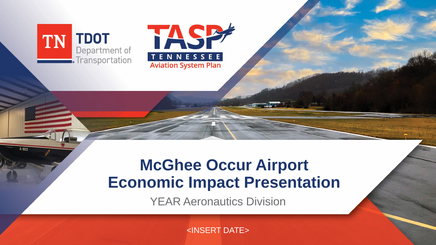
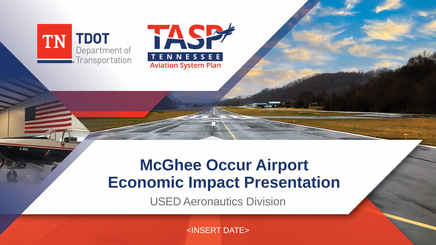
YEAR: YEAR -> USED
